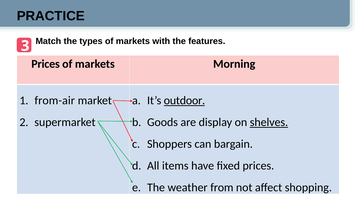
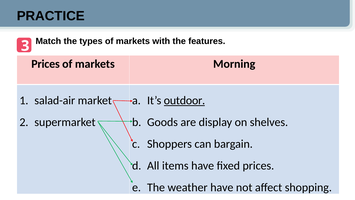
from-air: from-air -> salad-air
shelves underline: present -> none
weather from: from -> have
